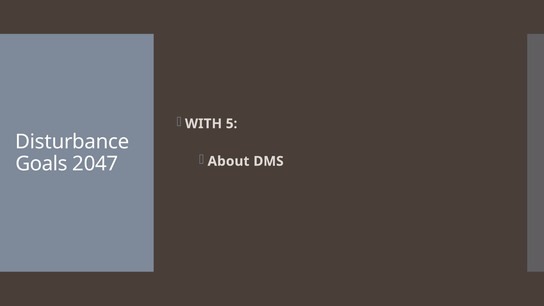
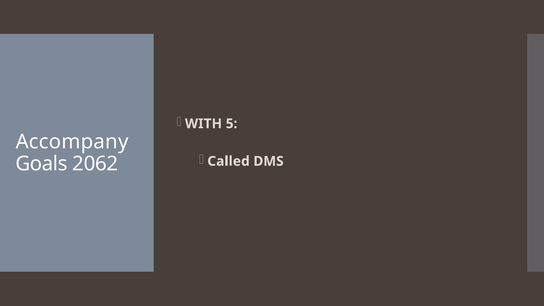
Disturbance: Disturbance -> Accompany
About: About -> Called
2047: 2047 -> 2062
